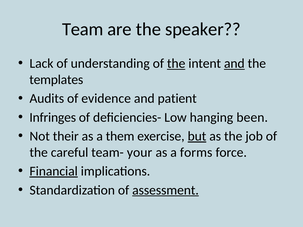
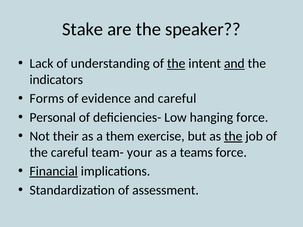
Team: Team -> Stake
templates: templates -> indicators
Audits: Audits -> Forms
and patient: patient -> careful
Infringes: Infringes -> Personal
hanging been: been -> force
but underline: present -> none
the at (233, 136) underline: none -> present
forms: forms -> teams
assessment underline: present -> none
